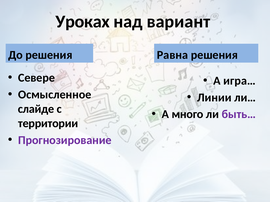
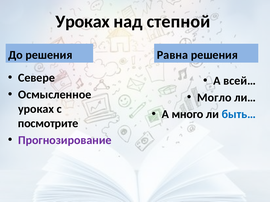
вариант: вариант -> степной
игра…: игра… -> всей…
Линии: Линии -> Могло
слайде at (36, 109): слайде -> уроках
быть… colour: purple -> blue
территории: территории -> посмотрите
